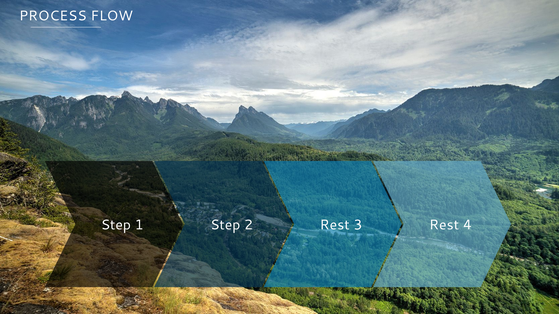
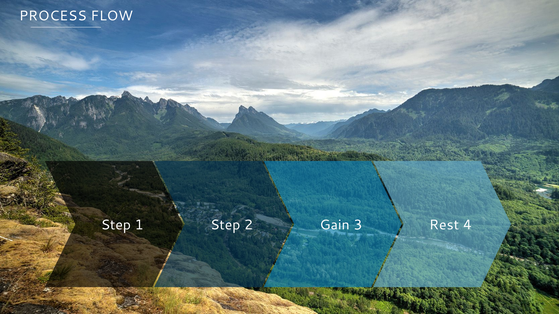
2 Rest: Rest -> Gain
